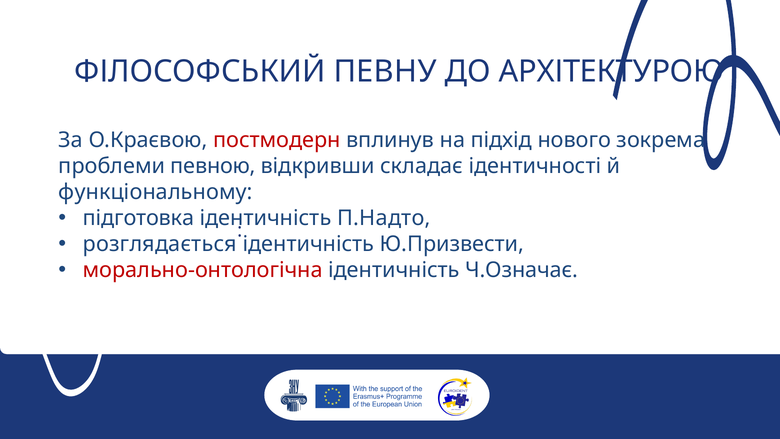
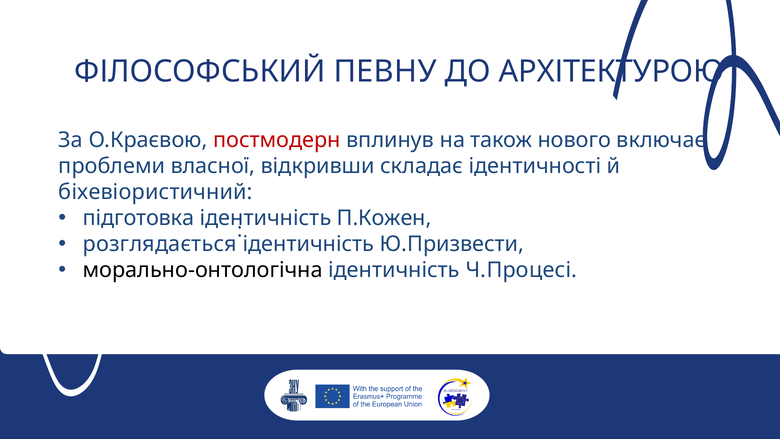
підхід: підхід -> також
зокрема: зокрема -> включає
певною: певною -> власної
функціональному: функціональному -> біхевіористичний
П.Надто: П.Надто -> П.Кожен
морально-онтологічна colour: red -> black
Ч.Означає: Ч.Означає -> Ч.Процесі
